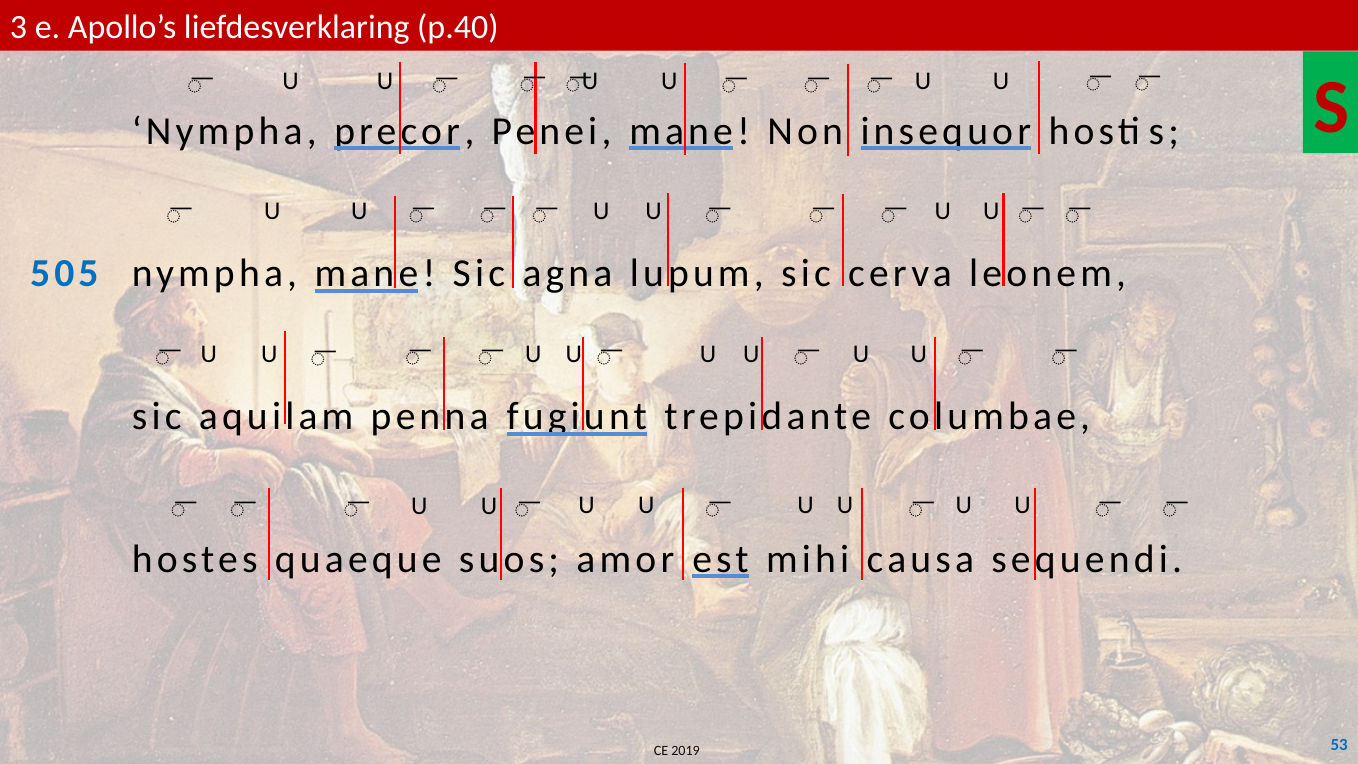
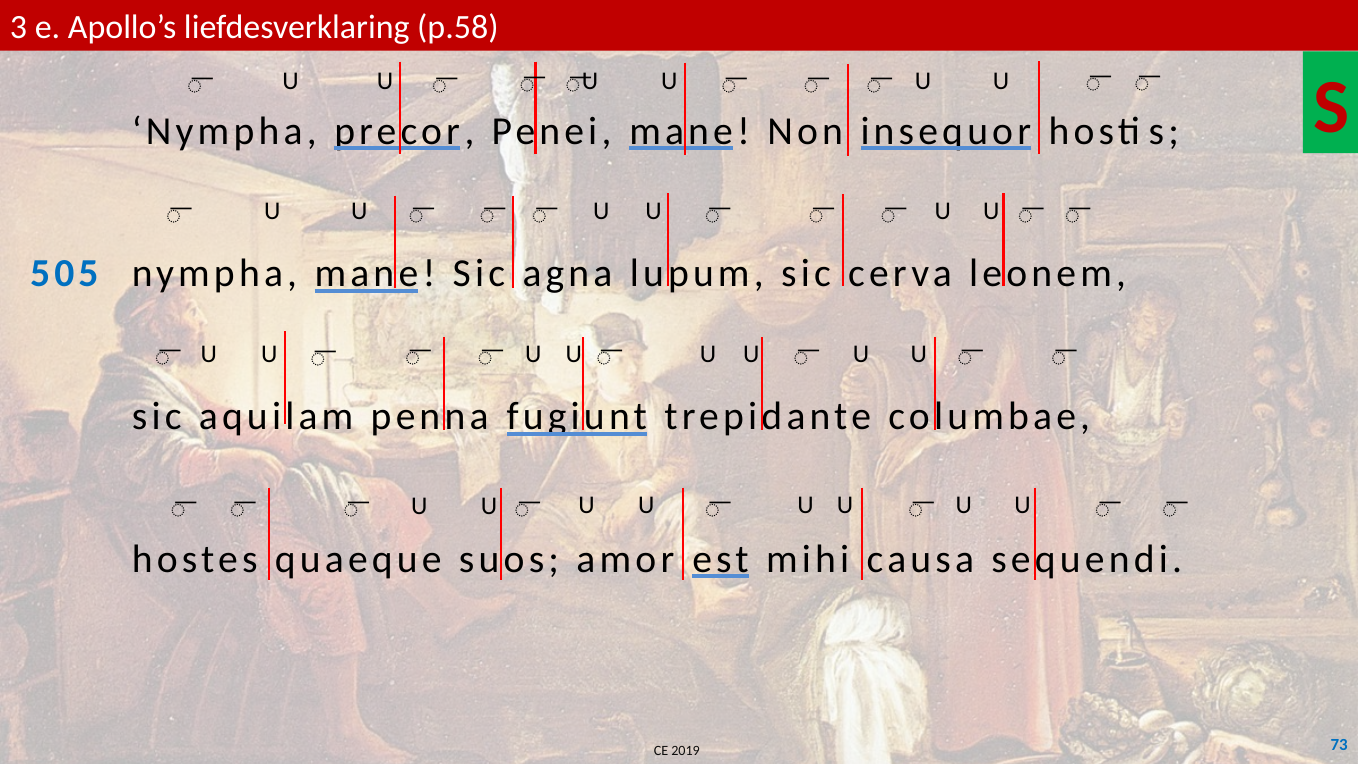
p.40: p.40 -> p.58
53: 53 -> 73
